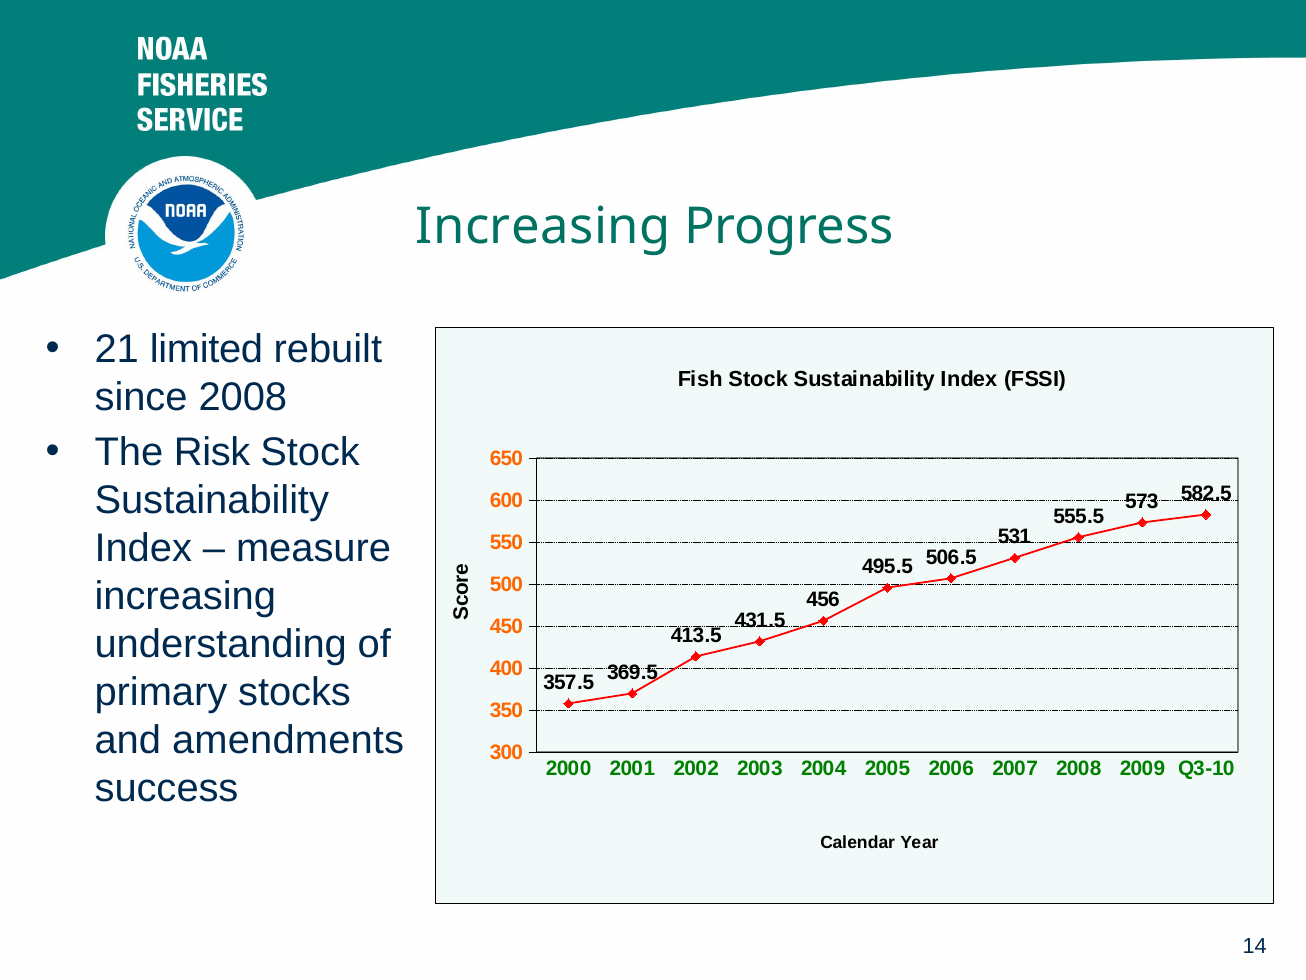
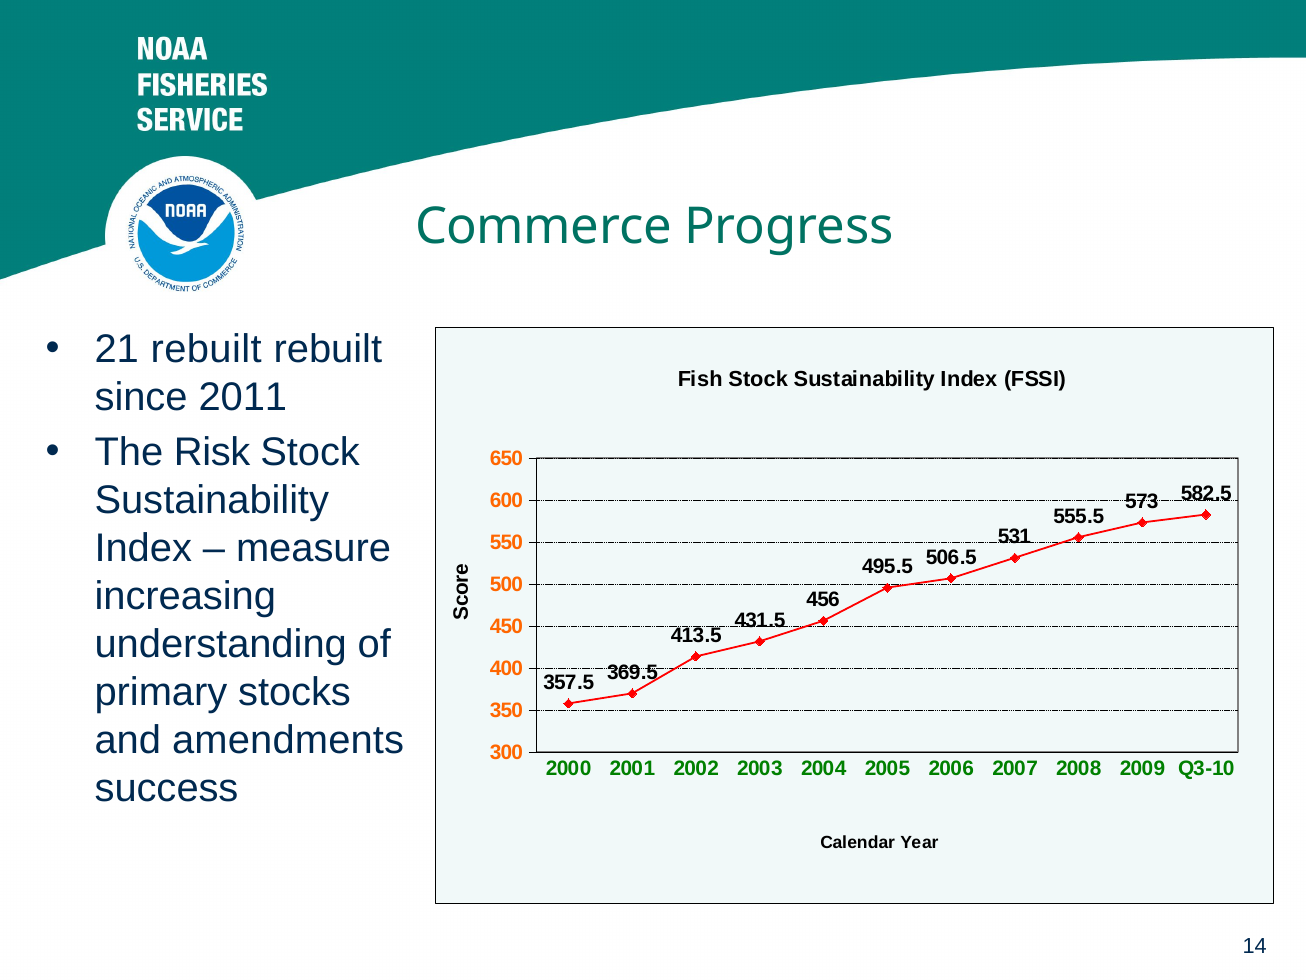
Increasing at (543, 227): Increasing -> Commerce
21 limited: limited -> rebuilt
since 2008: 2008 -> 2011
